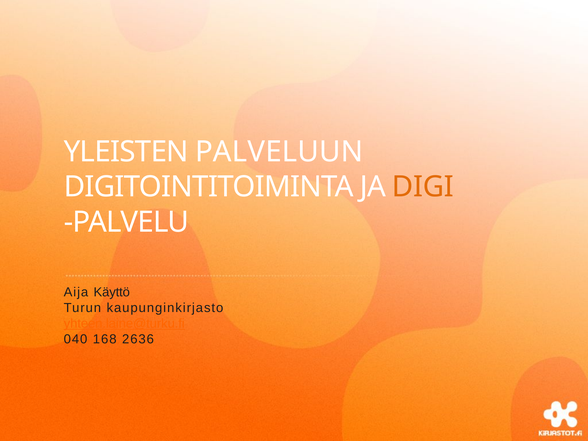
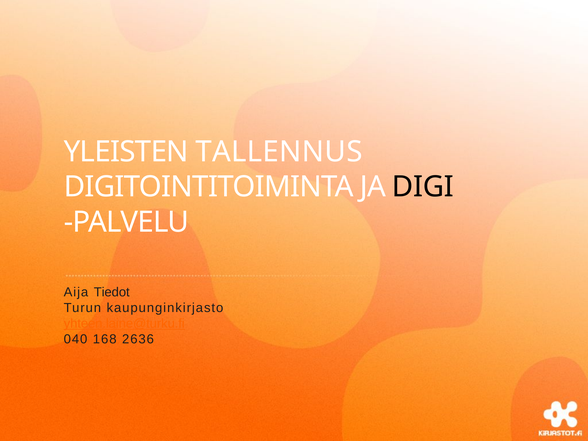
PALVELUUN: PALVELUUN -> TALLENNUS
DIGI colour: orange -> black
Käyttö: Käyttö -> Tiedot
